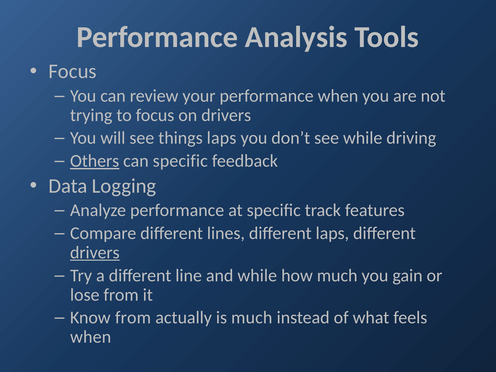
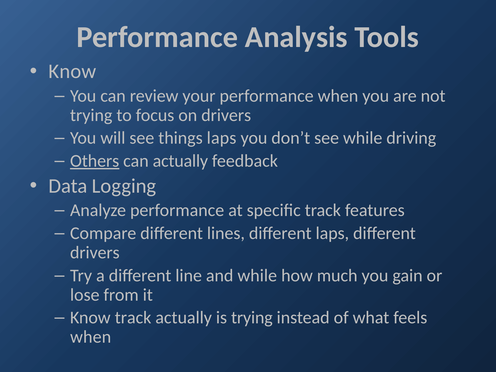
Focus at (73, 71): Focus -> Know
can specific: specific -> actually
drivers at (95, 253) underline: present -> none
Know from: from -> track
is much: much -> trying
